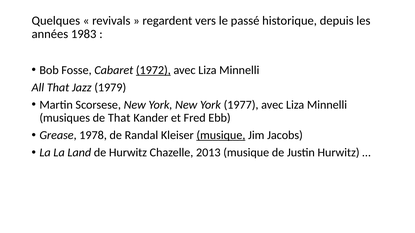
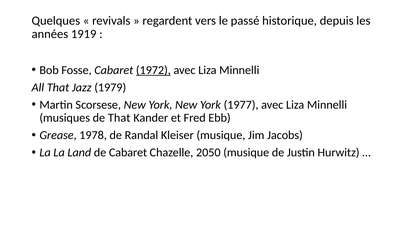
1983: 1983 -> 1919
musique at (221, 135) underline: present -> none
de Hurwitz: Hurwitz -> Cabaret
2013: 2013 -> 2050
